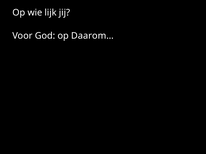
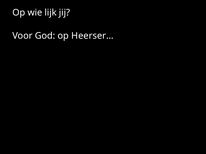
Daarom…: Daarom… -> Heerser…
